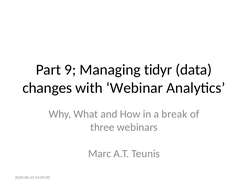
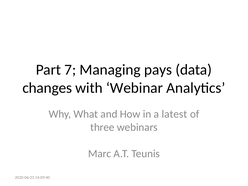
9: 9 -> 7
tidyr: tidyr -> pays
break: break -> latest
